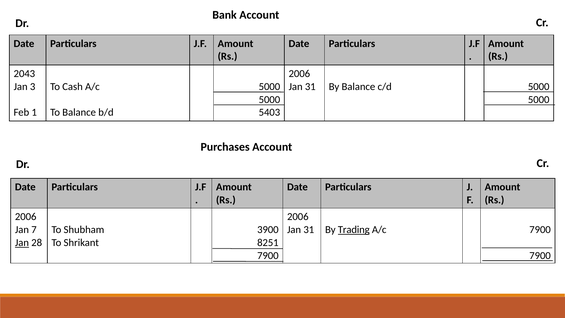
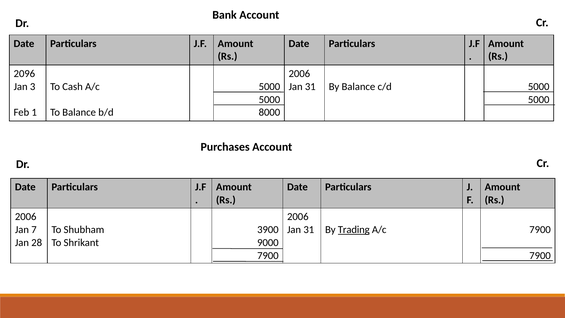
2043: 2043 -> 2096
5403: 5403 -> 8000
Jan at (22, 243) underline: present -> none
8251: 8251 -> 9000
